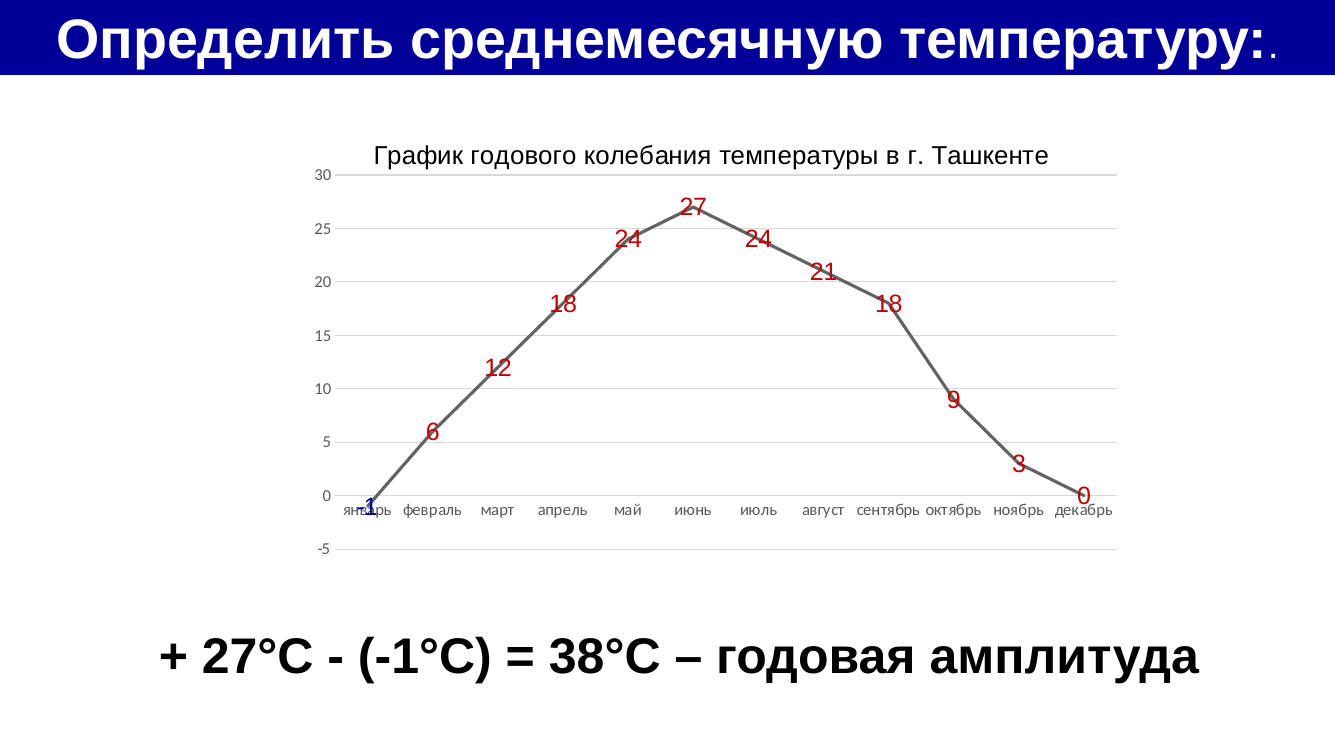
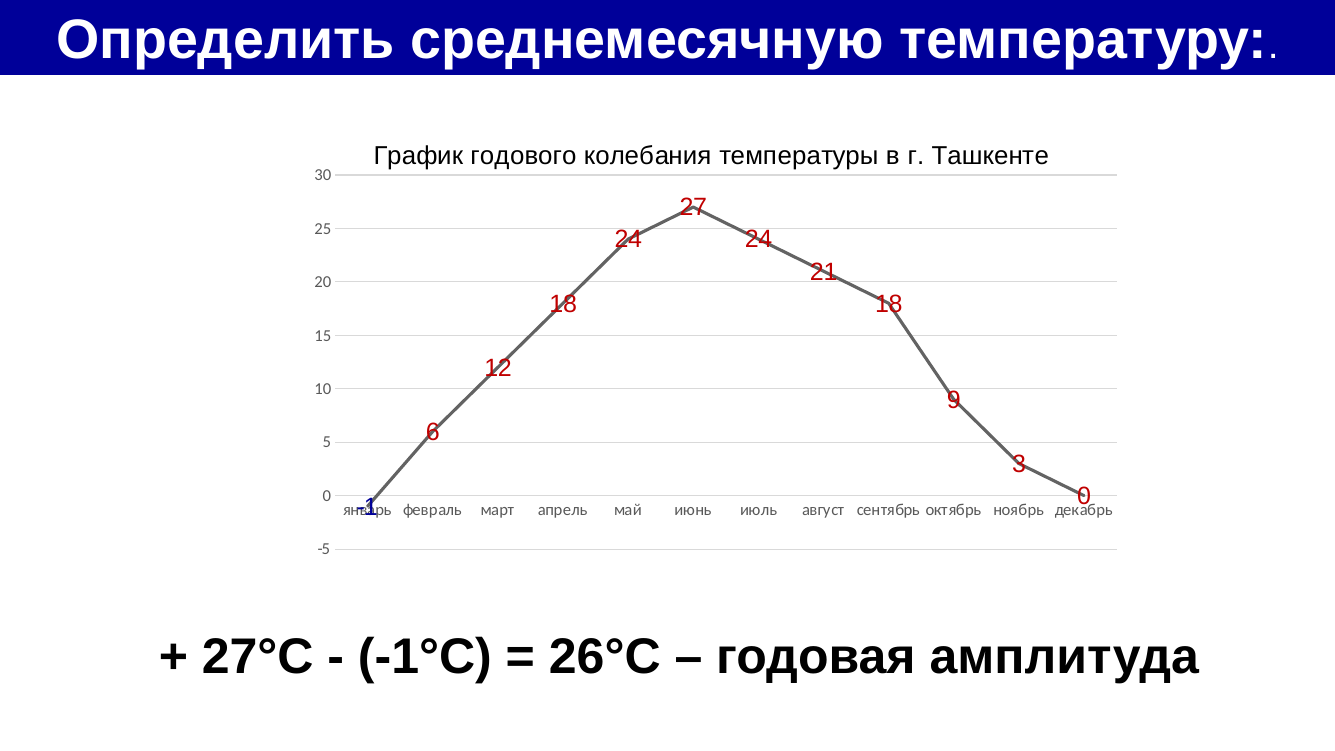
38°С: 38°С -> 26°С
